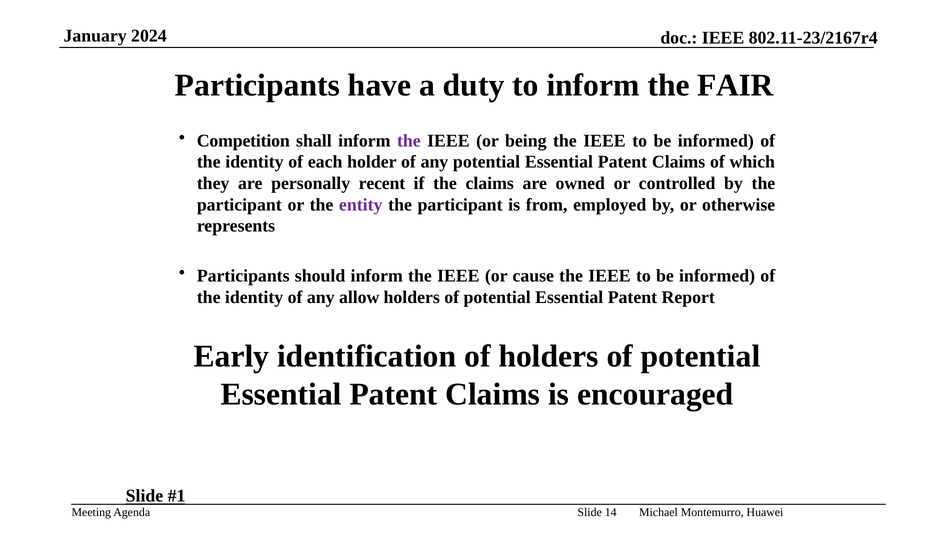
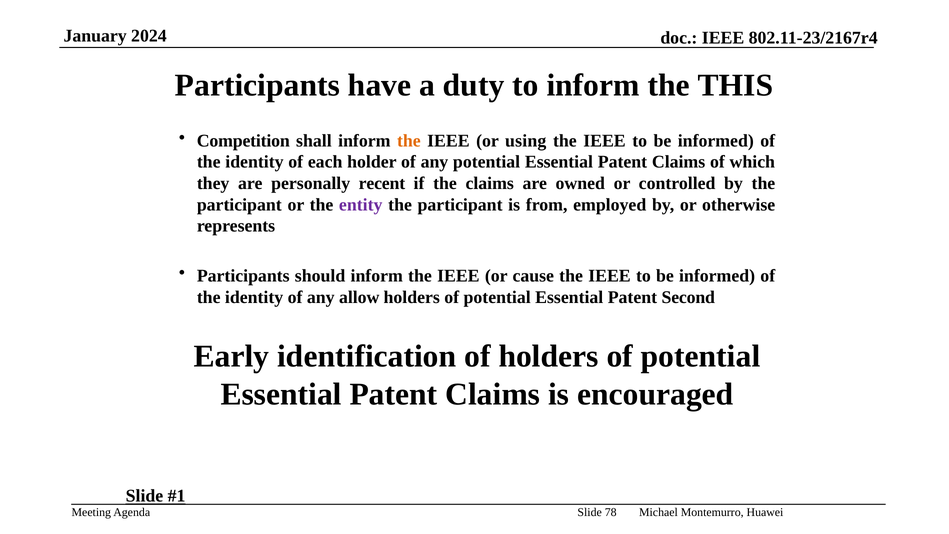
FAIR: FAIR -> THIS
the at (409, 141) colour: purple -> orange
being: being -> using
Report: Report -> Second
14: 14 -> 78
